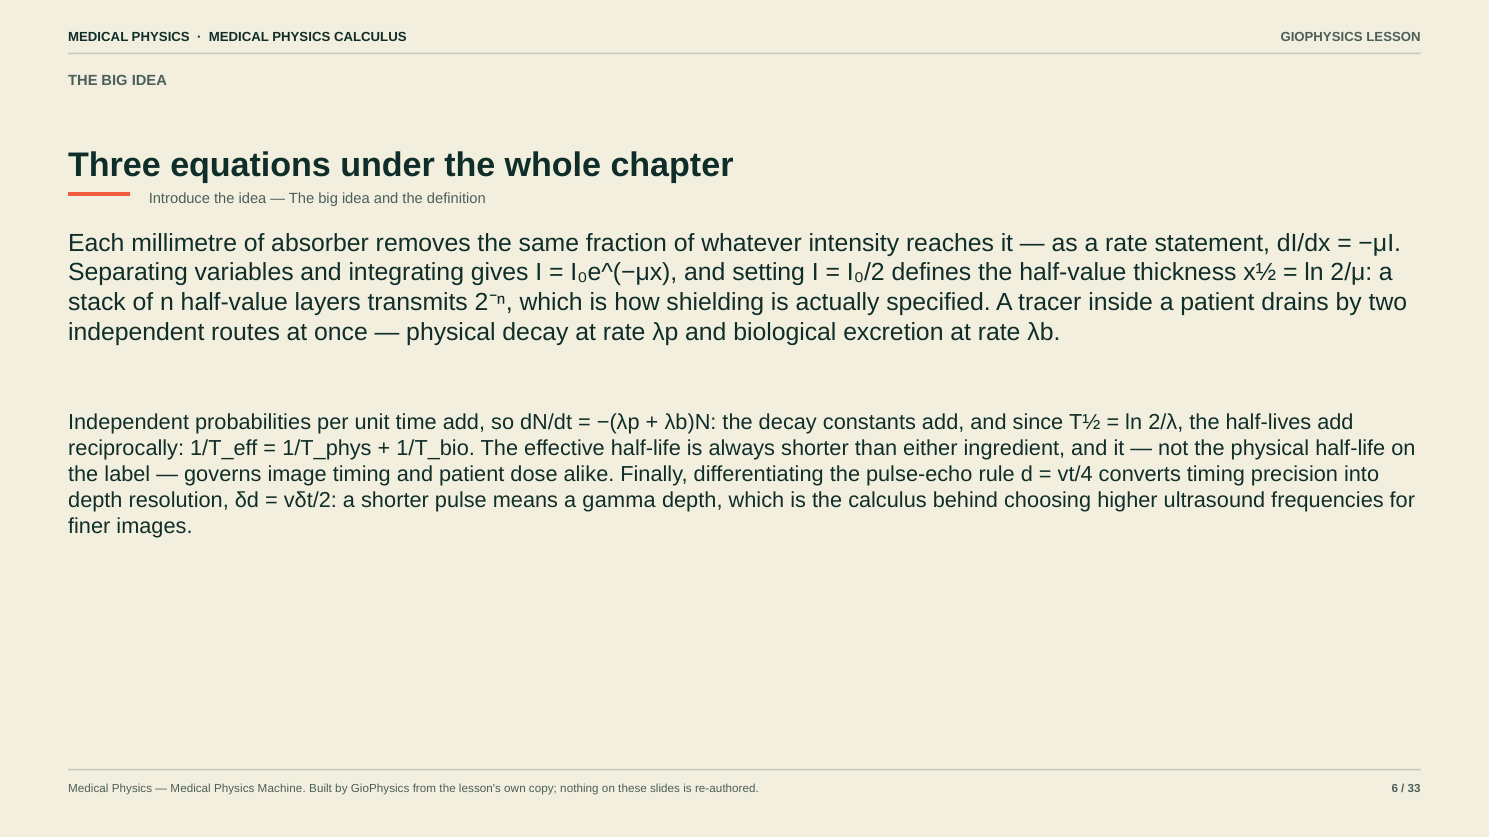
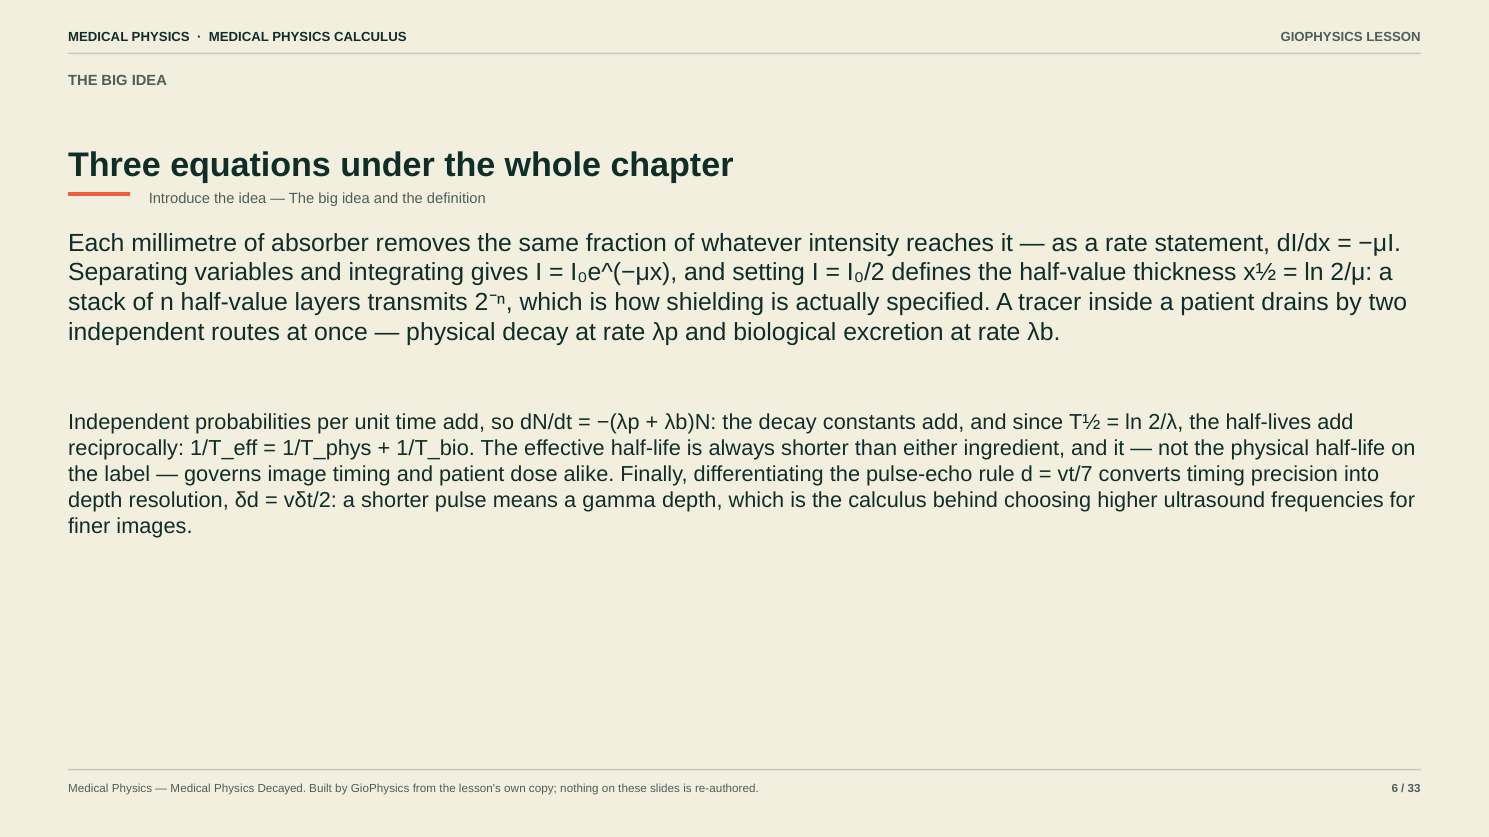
vt/4: vt/4 -> vt/7
Machine: Machine -> Decayed
